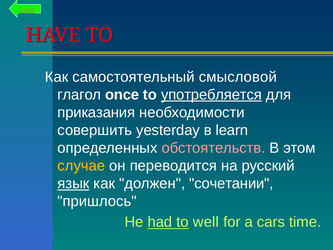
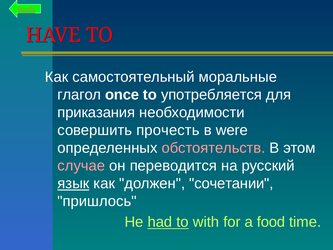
смысловой: смысловой -> моральные
употребляется underline: present -> none
yesterday: yesterday -> прочесть
learn: learn -> were
случае colour: yellow -> pink
well: well -> with
cars: cars -> food
